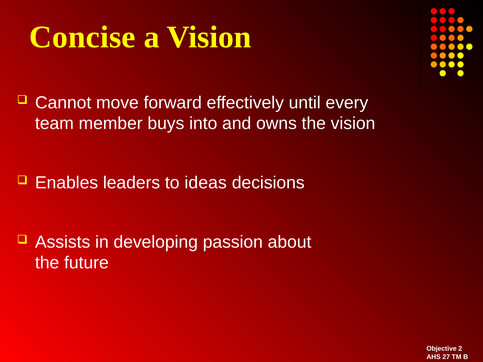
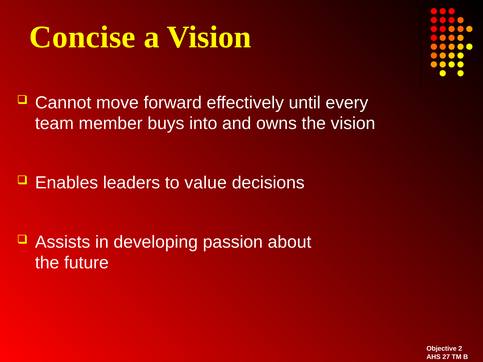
ideas: ideas -> value
